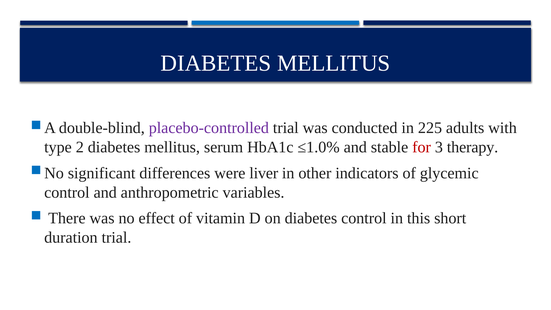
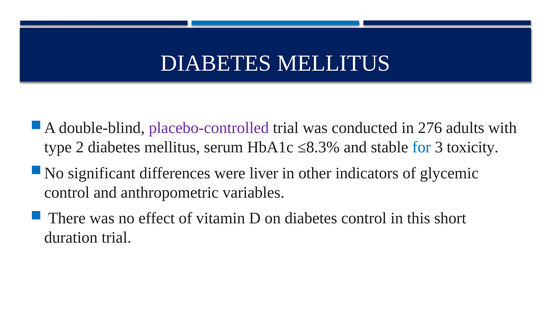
225: 225 -> 276
≤1.0%: ≤1.0% -> ≤8.3%
for colour: red -> blue
therapy: therapy -> toxicity
